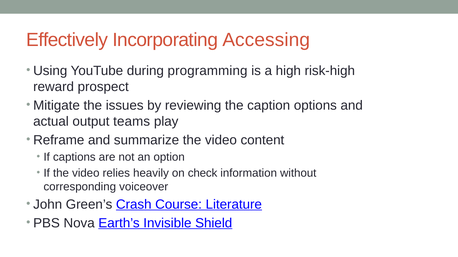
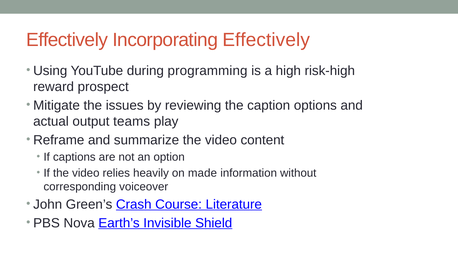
Incorporating Accessing: Accessing -> Effectively
check: check -> made
